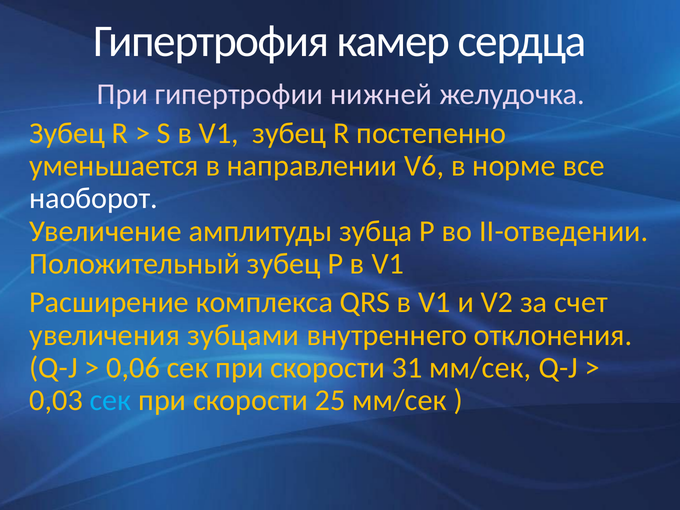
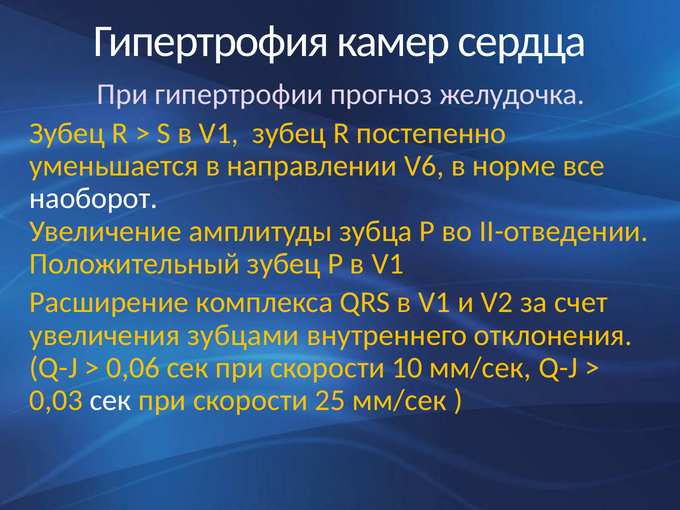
нижней: нижней -> прогноз
31: 31 -> 10
сек at (111, 400) colour: light blue -> white
